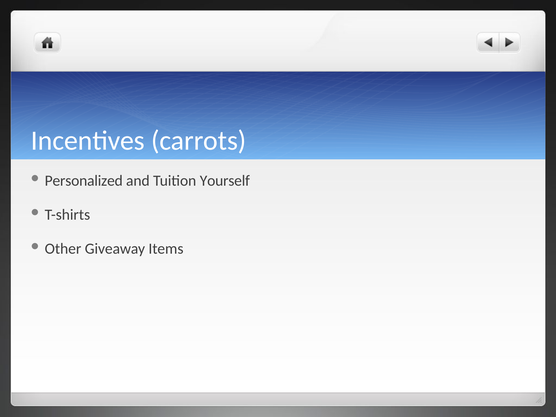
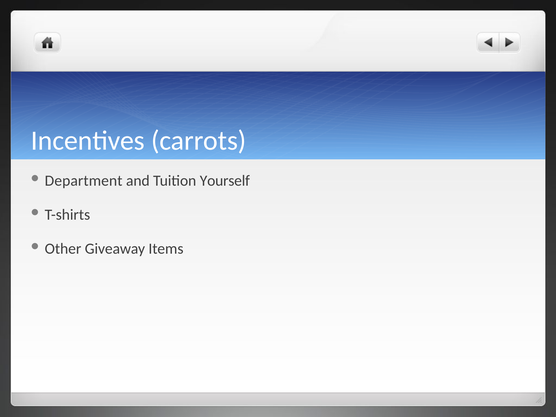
Personalized: Personalized -> Department
